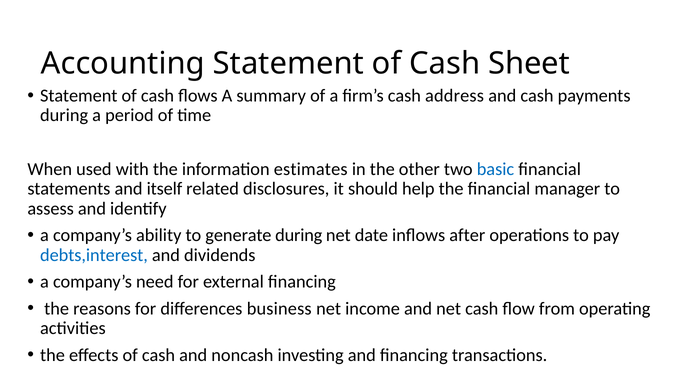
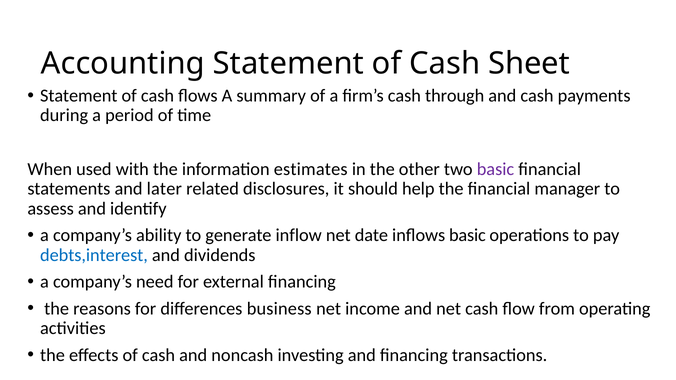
address: address -> through
basic at (495, 169) colour: blue -> purple
itself: itself -> later
generate during: during -> inflow
inflows after: after -> basic
